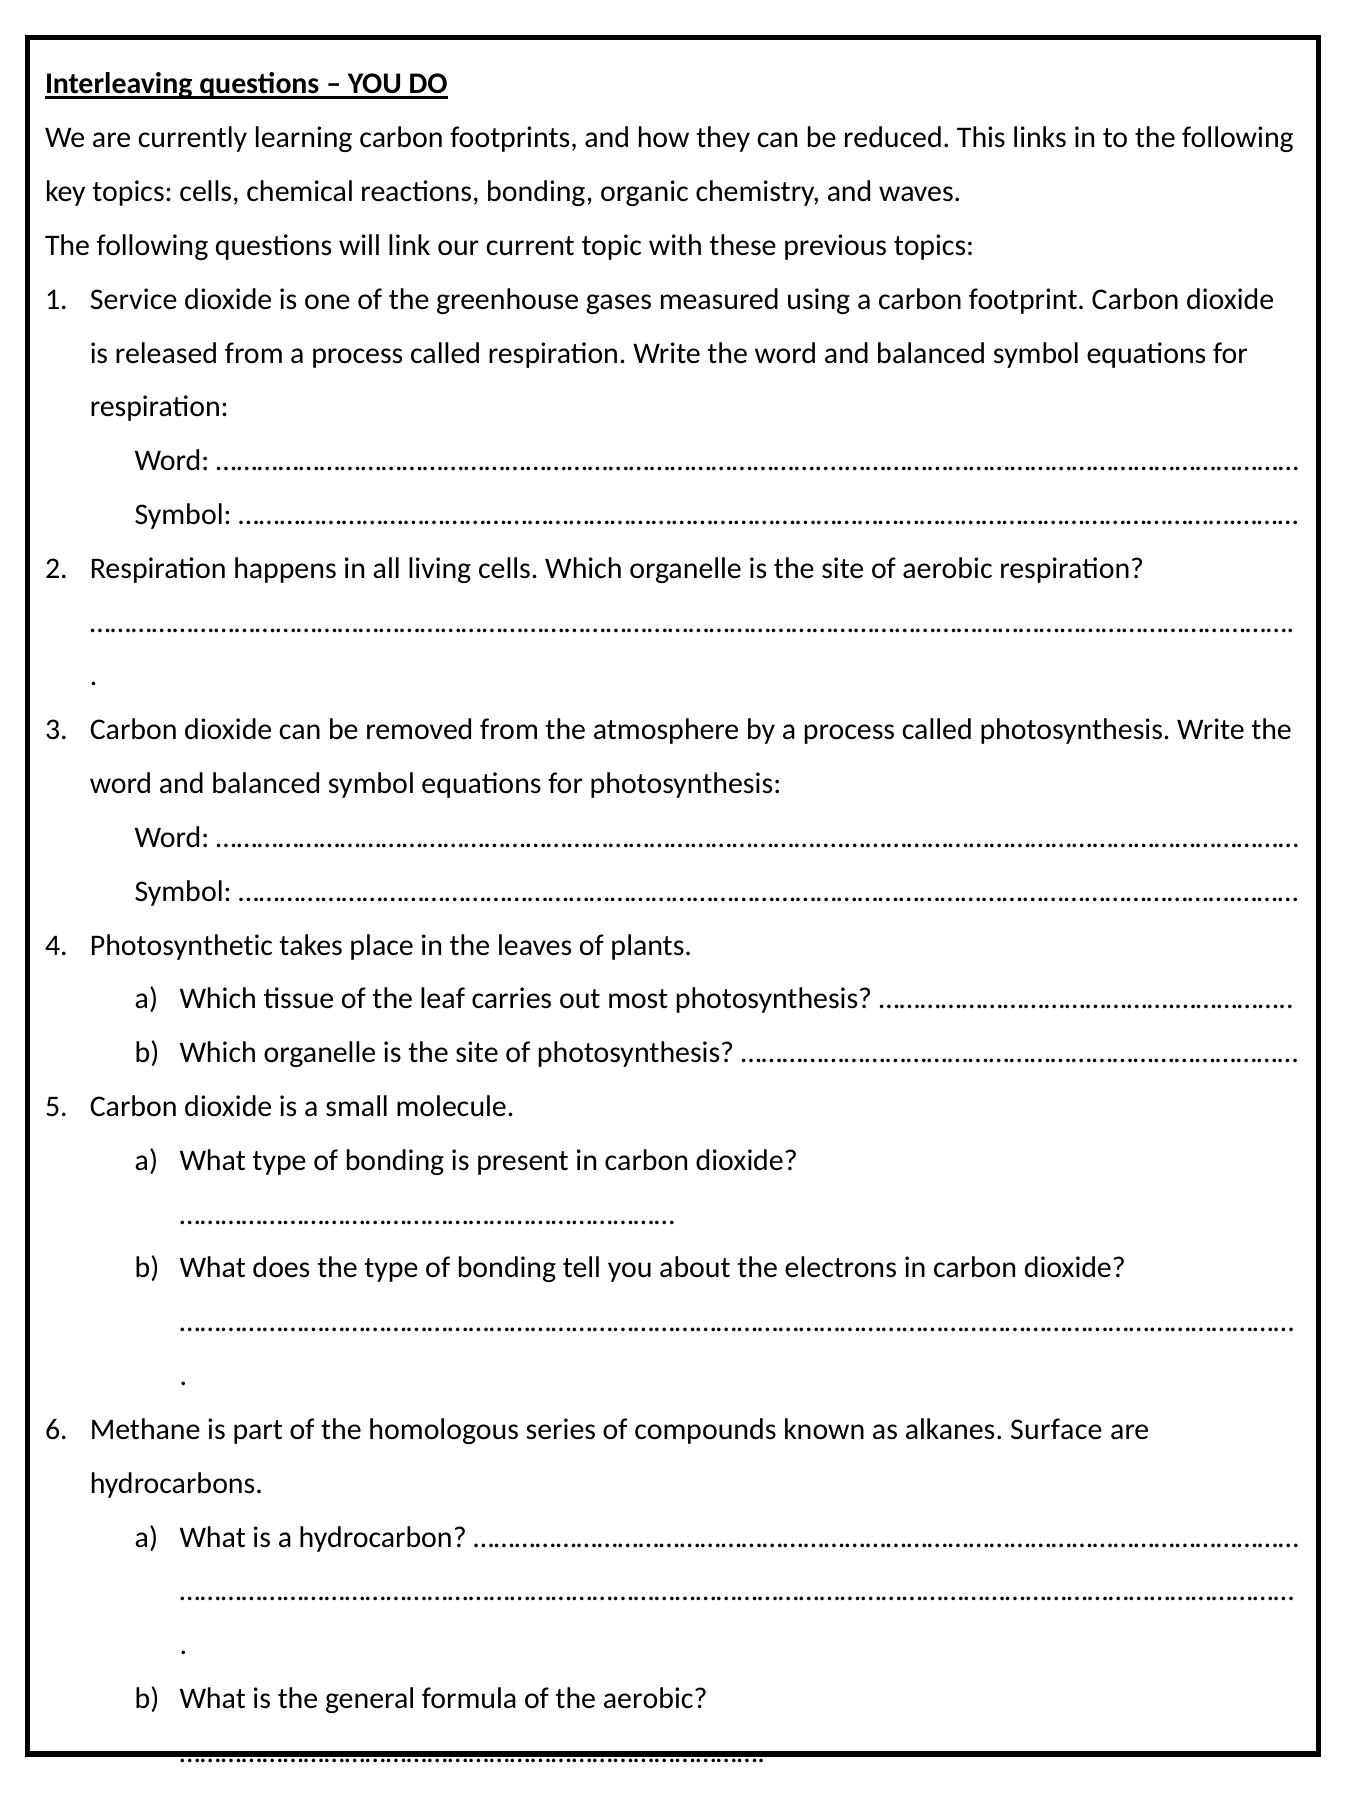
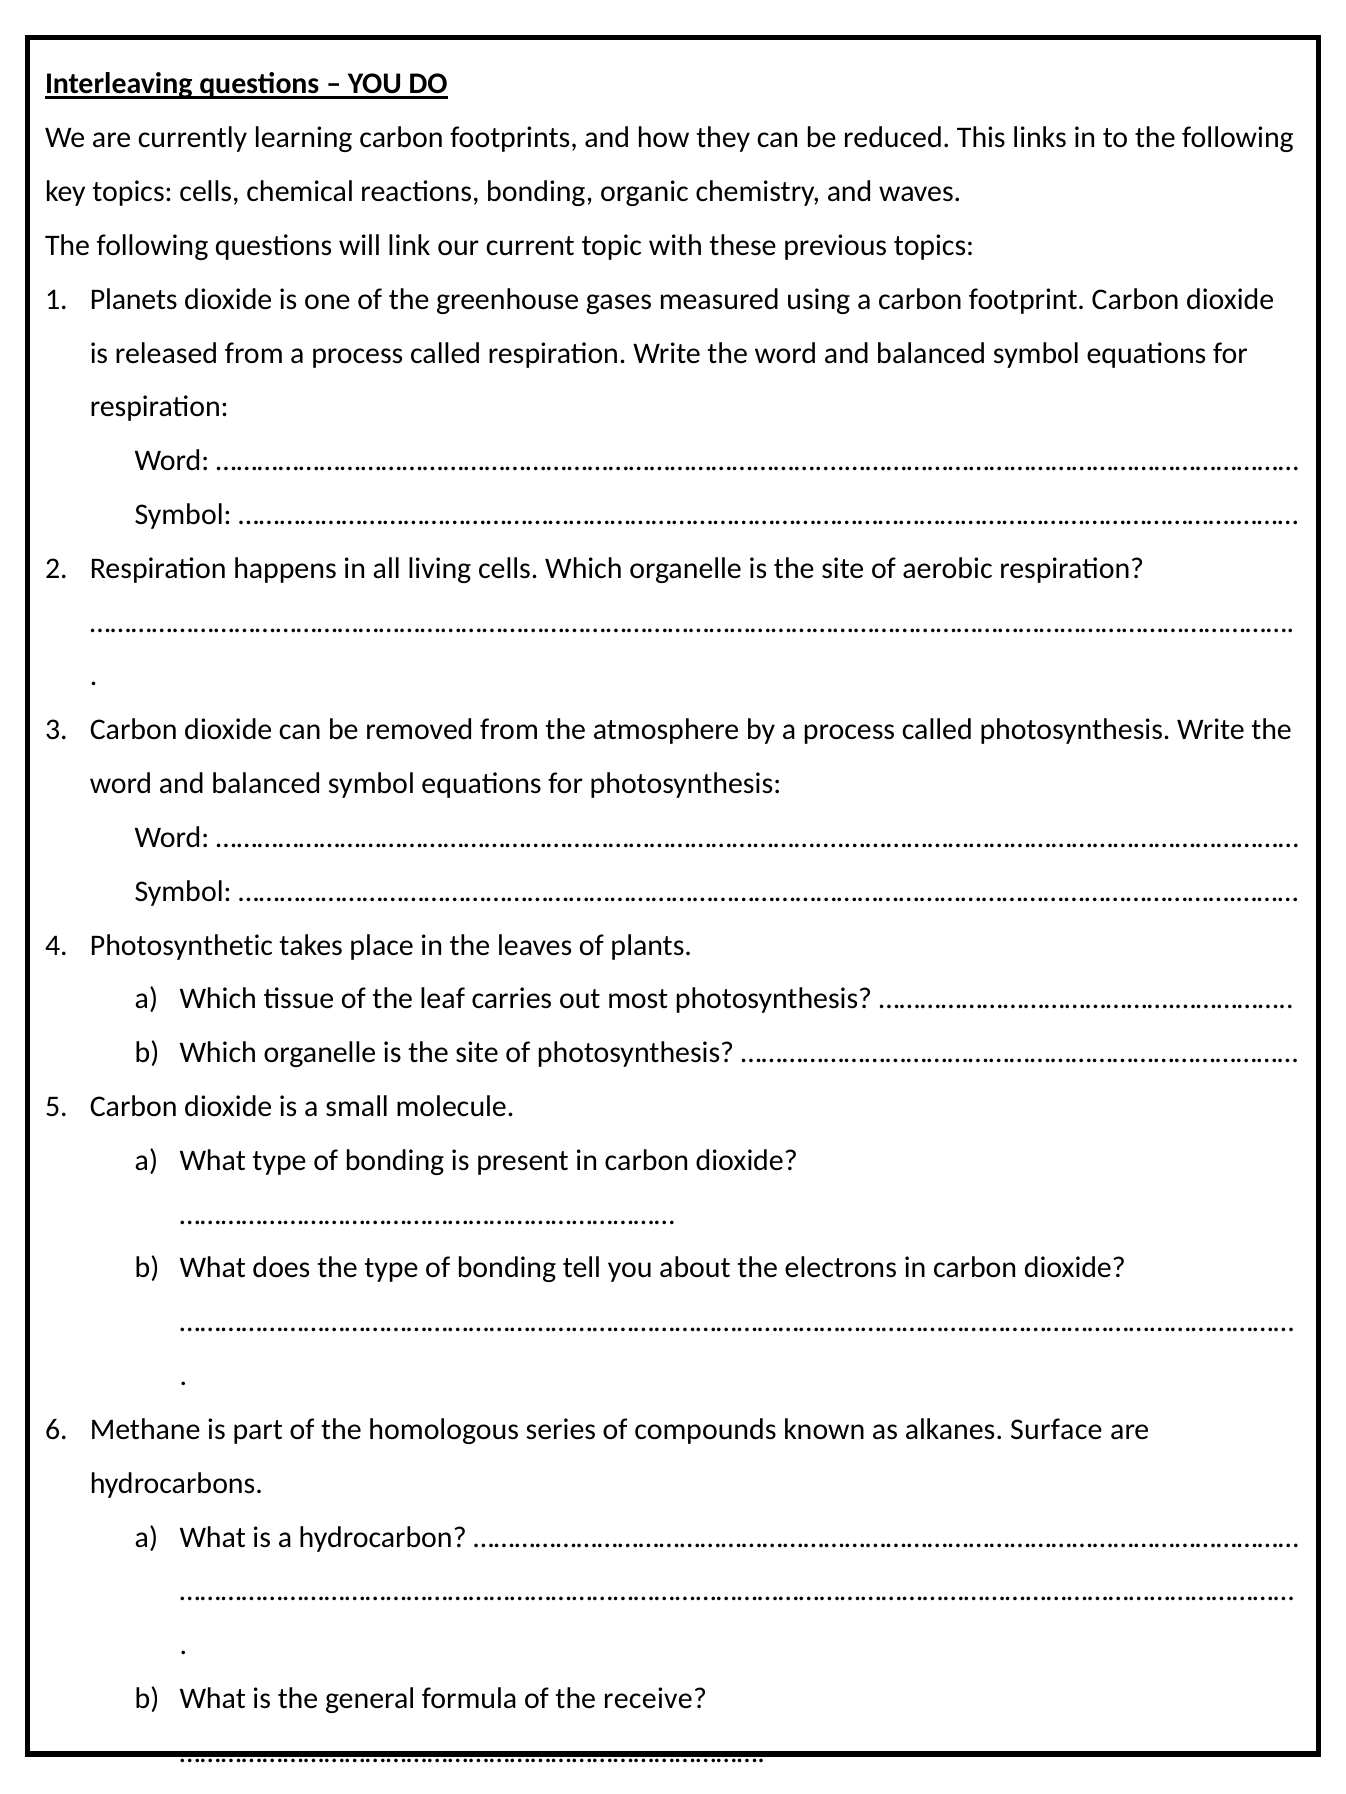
Service: Service -> Planets
the aerobic: aerobic -> receive
